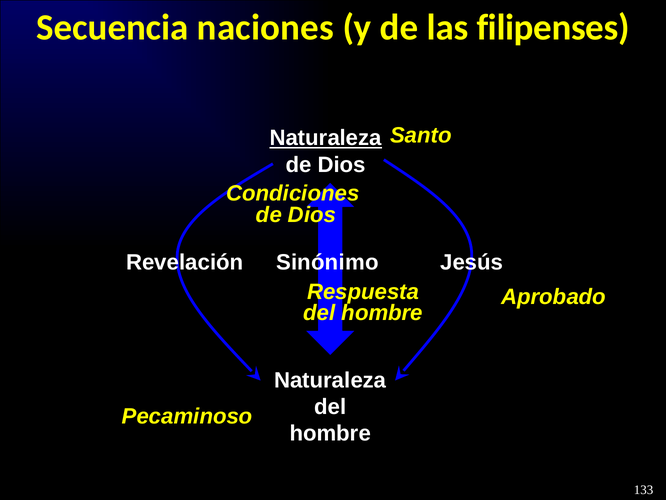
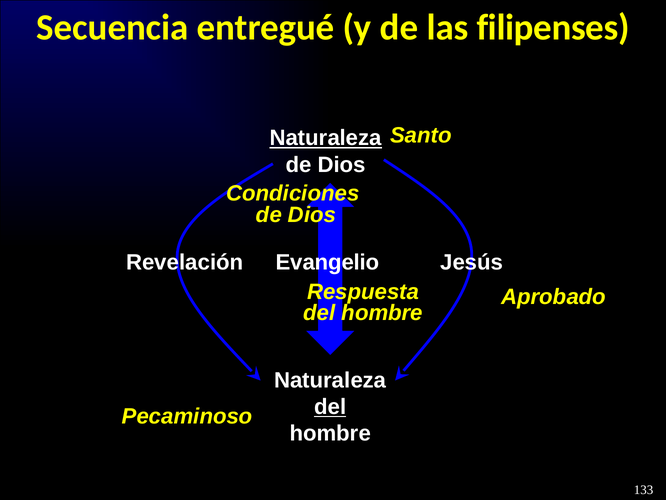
naciones: naciones -> entregué
Sinónimo: Sinónimo -> Evangelio
del at (330, 407) underline: none -> present
